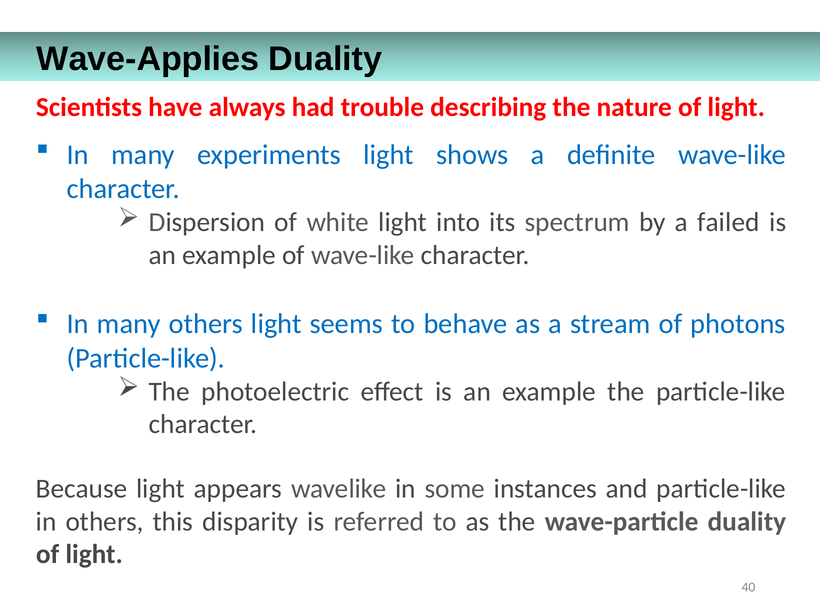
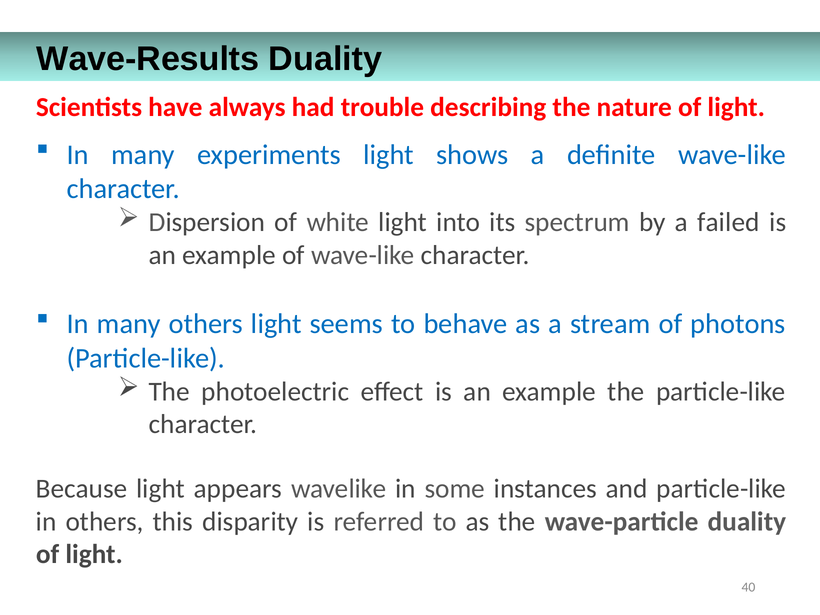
Wave-Applies: Wave-Applies -> Wave-Results
